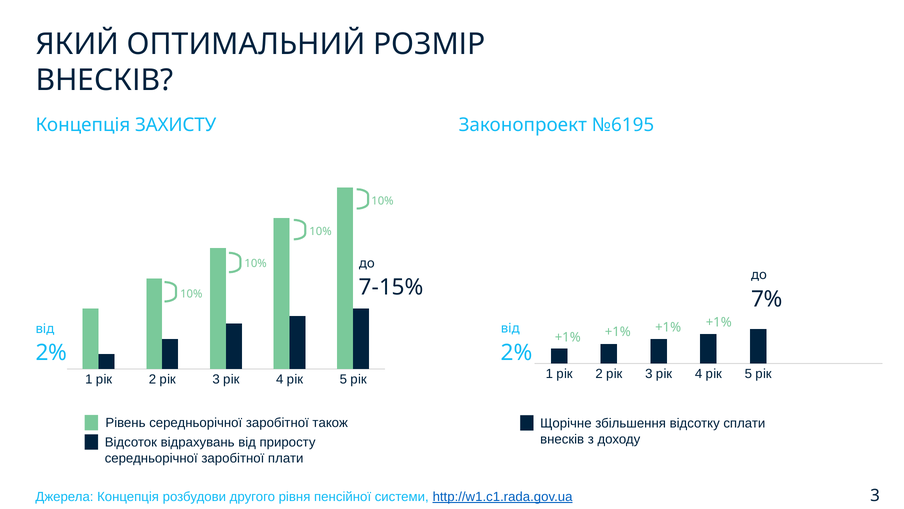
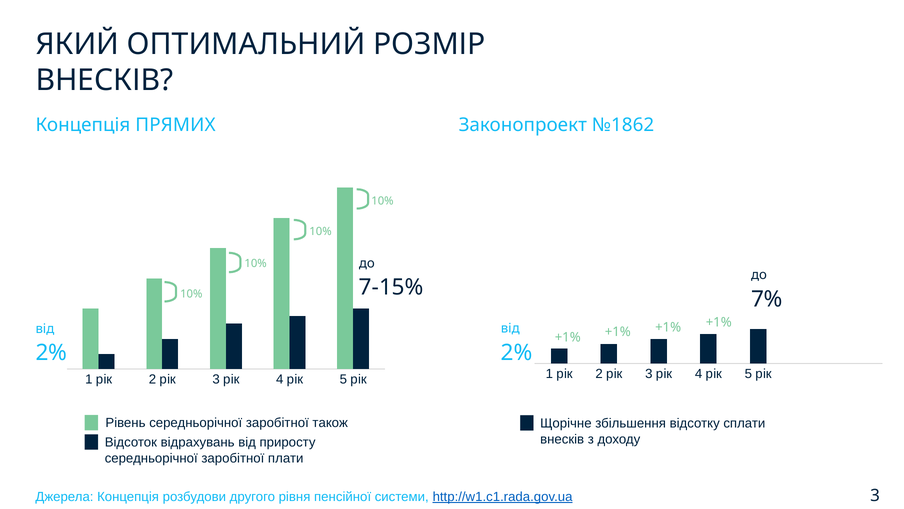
ЗАХИСТУ: ЗАХИСТУ -> ПРЯМИХ
№6195: №6195 -> №1862
